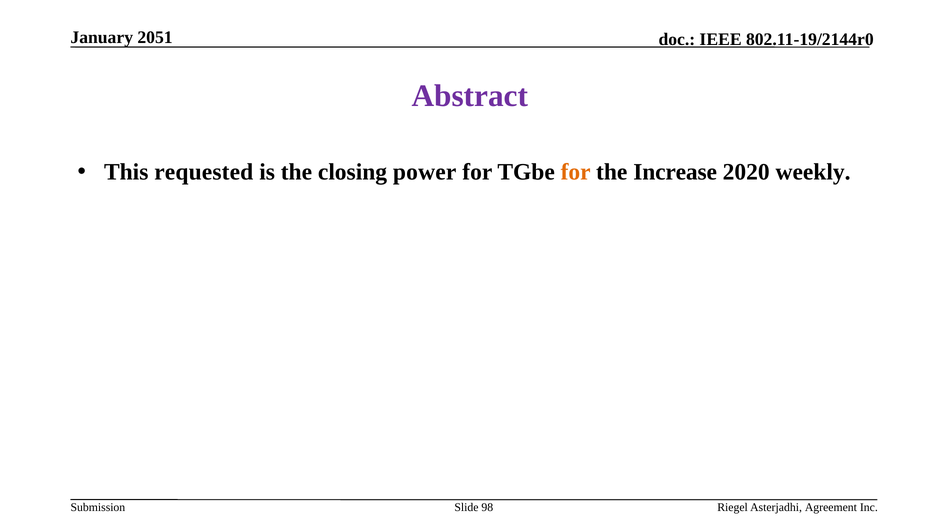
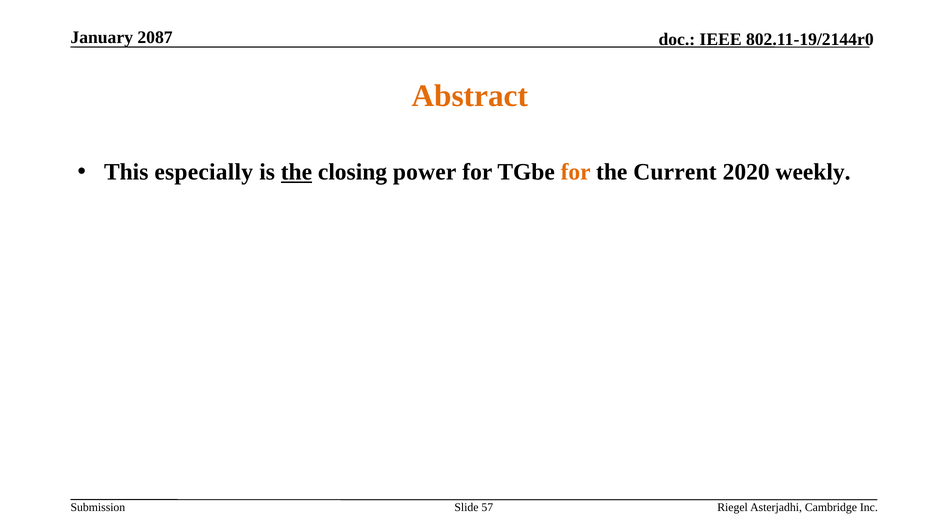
2051: 2051 -> 2087
Abstract colour: purple -> orange
requested: requested -> especially
the at (296, 172) underline: none -> present
Increase: Increase -> Current
98: 98 -> 57
Agreement: Agreement -> Cambridge
